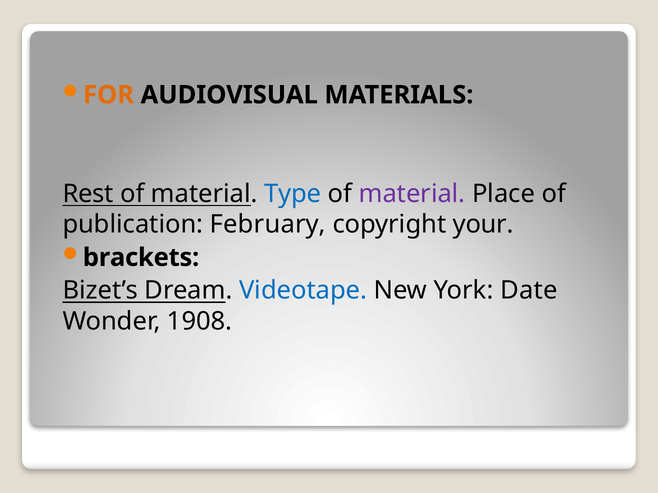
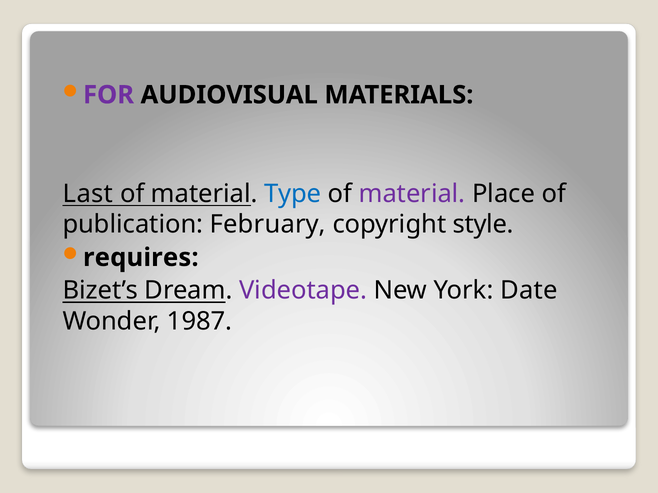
FOR colour: orange -> purple
Rest: Rest -> Last
your: your -> style
brackets: brackets -> requires
Videotape colour: blue -> purple
1908: 1908 -> 1987
